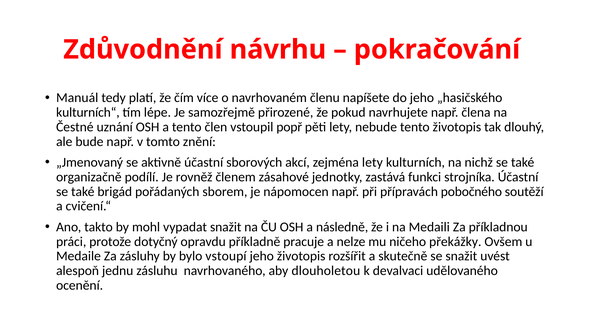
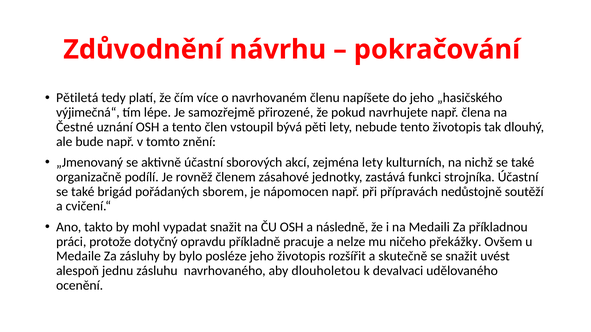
Manuál: Manuál -> Pětiletá
kulturních“: kulturních“ -> výjimečná“
popř: popř -> bývá
pobočného: pobočného -> nedůstojně
vstoupí: vstoupí -> posléze
